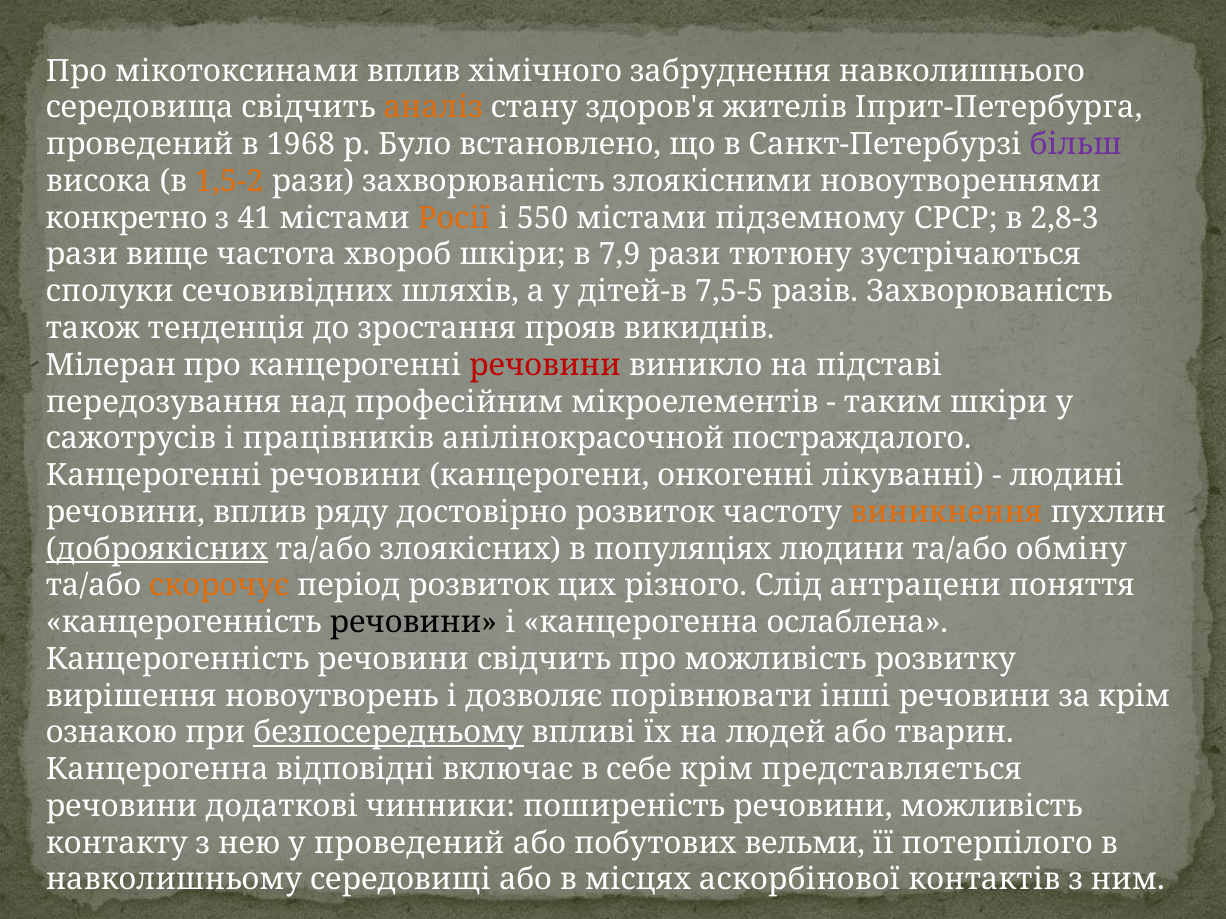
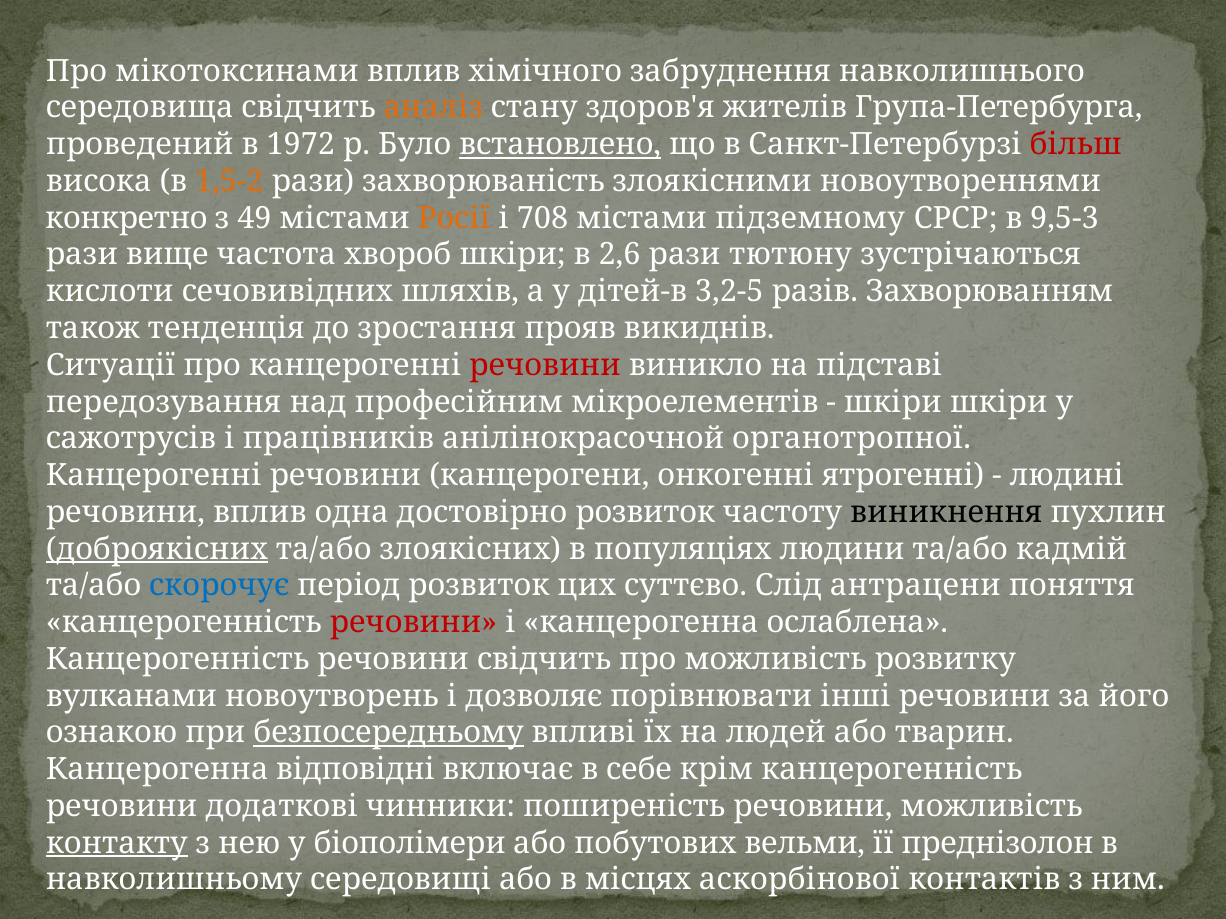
Іприт-Петербурга: Іприт-Петербурга -> Група-Петербурга
1968: 1968 -> 1972
встановлено underline: none -> present
більш colour: purple -> red
41: 41 -> 49
550: 550 -> 708
2,8-3: 2,8-3 -> 9,5-3
7,9: 7,9 -> 2,6
сполуки: сполуки -> кислоти
7,5-5: 7,5-5 -> 3,2-5
разів Захворюваність: Захворюваність -> Захворюванням
Мілеран: Мілеран -> Ситуації
таким at (893, 402): таким -> шкіри
постраждалого: постраждалого -> органотропної
лікуванні: лікуванні -> ятрогенні
ряду: ряду -> одна
виникнення colour: orange -> black
обміну: обміну -> кадмій
скорочує colour: orange -> blue
різного: різного -> суттєво
речовини at (413, 623) colour: black -> red
вирішення: вирішення -> вулканами
за крім: крім -> його
крім представляється: представляється -> канцерогенність
контакту underline: none -> present
у проведений: проведений -> біополімери
потерпілого: потерпілого -> преднізолон
